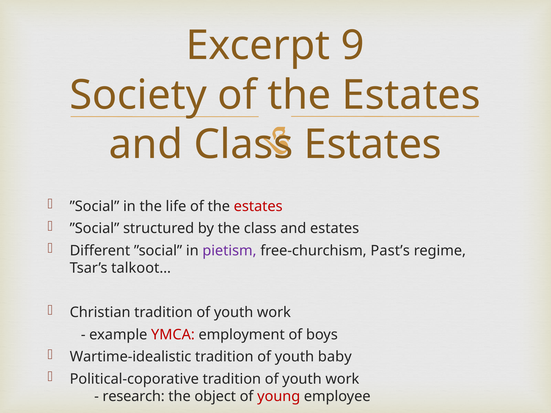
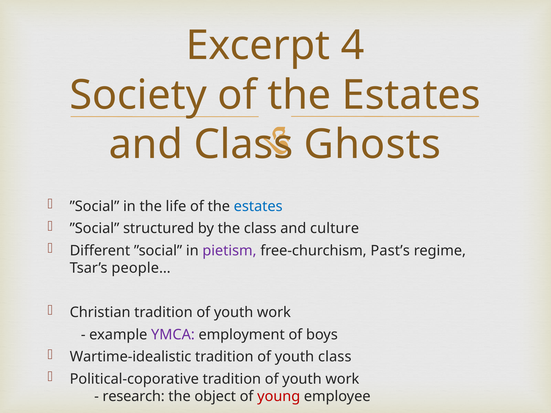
9: 9 -> 4
Estates at (373, 145): Estates -> Ghosts
estates at (258, 206) colour: red -> blue
and estates: estates -> culture
talkoot…: talkoot… -> people…
YMCA colour: red -> purple
youth baby: baby -> class
